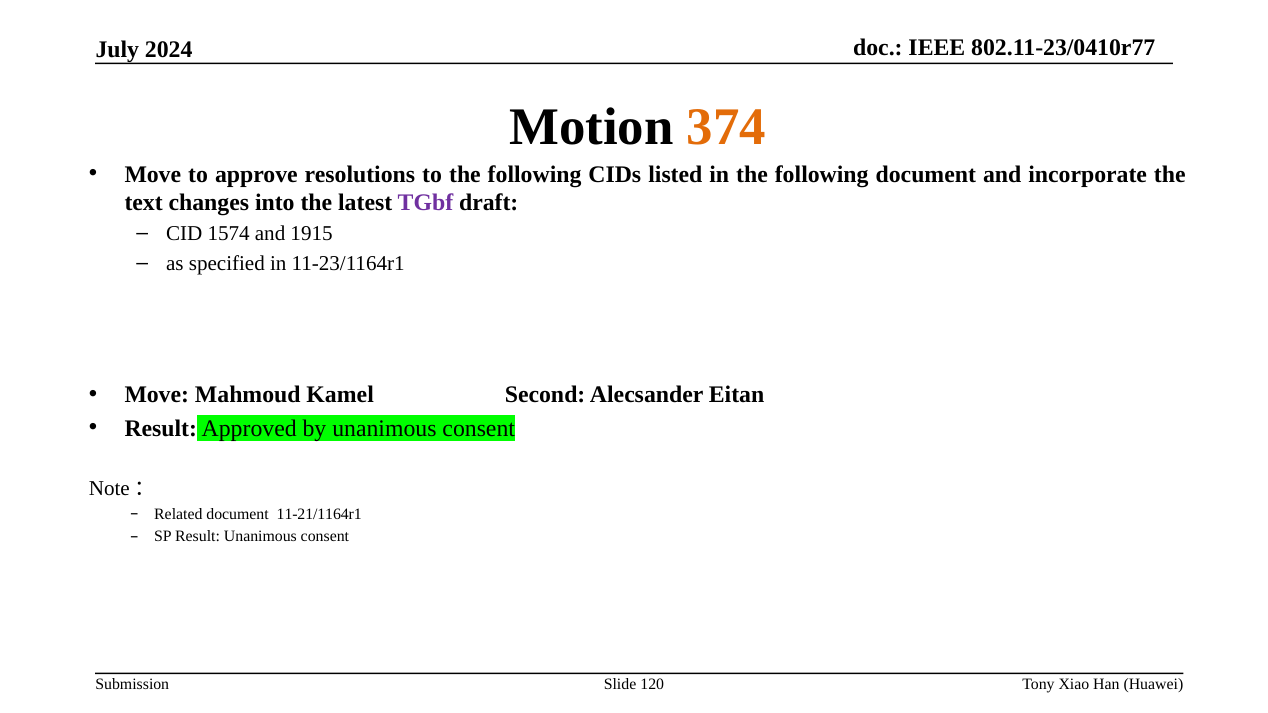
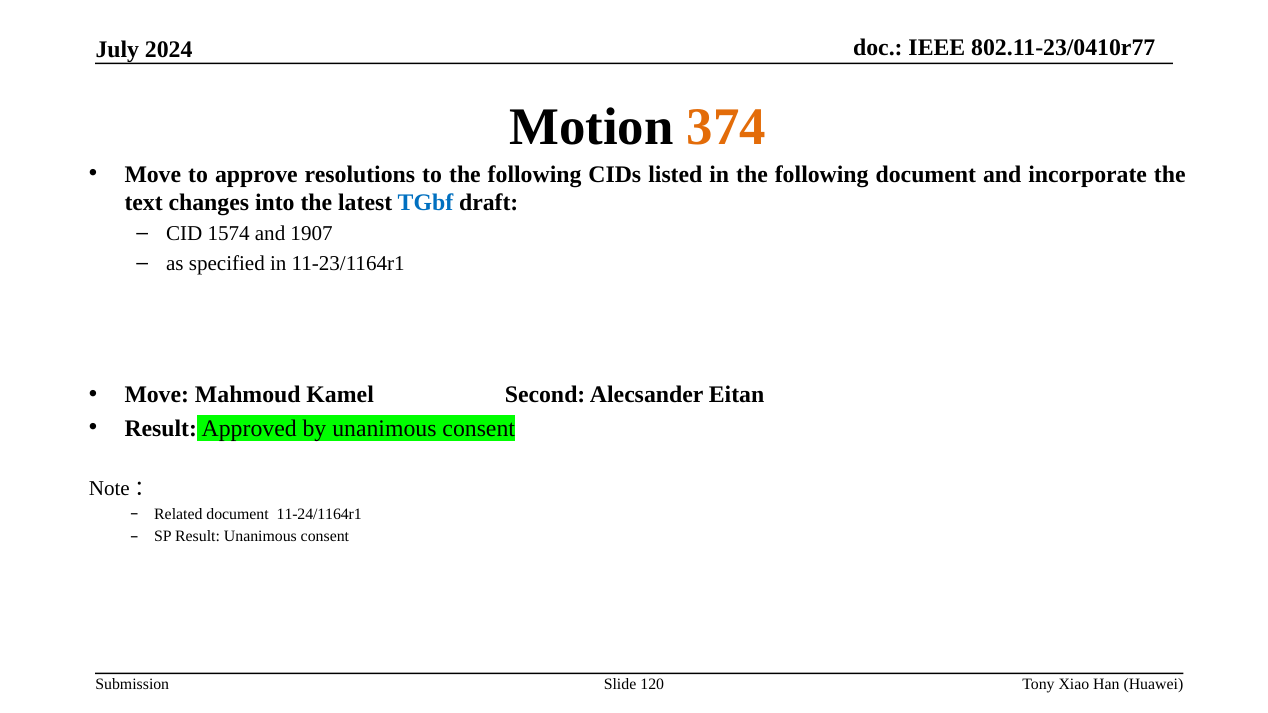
TGbf colour: purple -> blue
1915: 1915 -> 1907
11-21/1164r1: 11-21/1164r1 -> 11-24/1164r1
